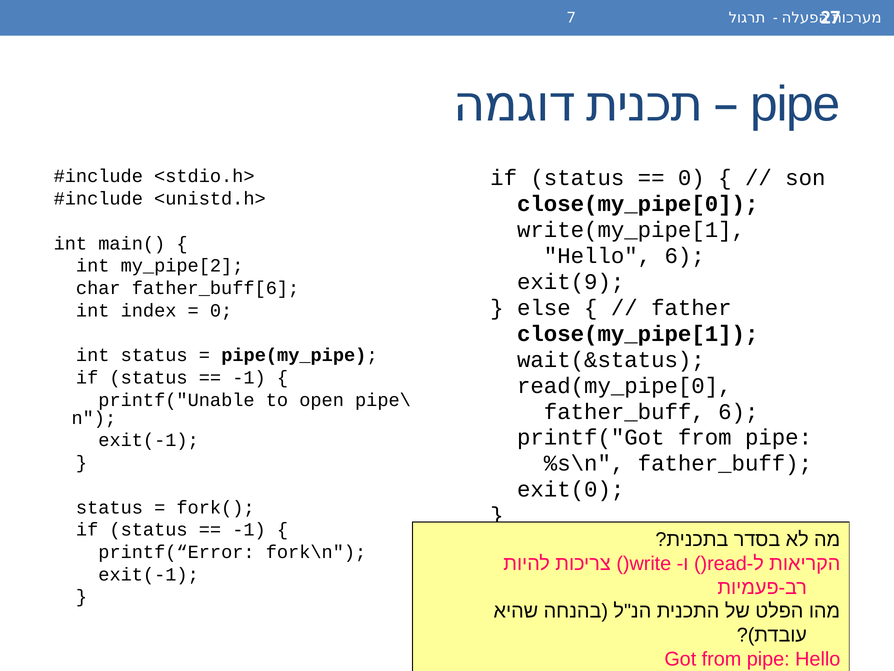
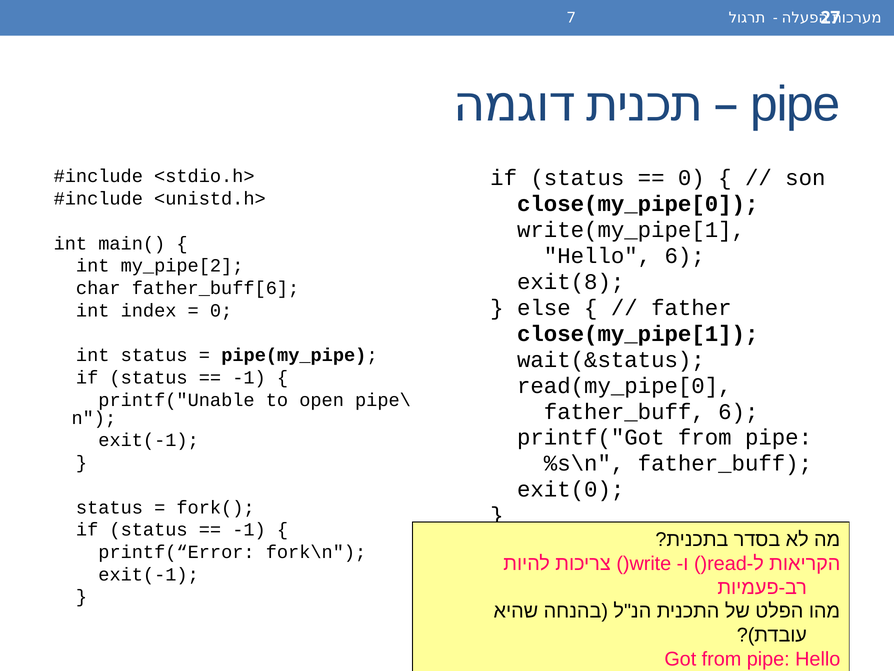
exit(9: exit(9 -> exit(8
